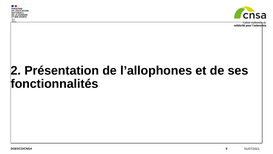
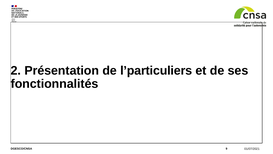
l’allophones: l’allophones -> l’particuliers
